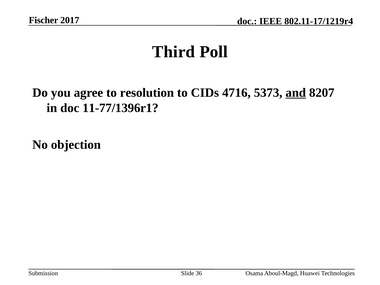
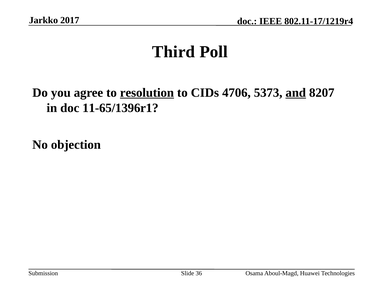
Fischer: Fischer -> Jarkko
resolution underline: none -> present
4716: 4716 -> 4706
11-77/1396r1: 11-77/1396r1 -> 11-65/1396r1
